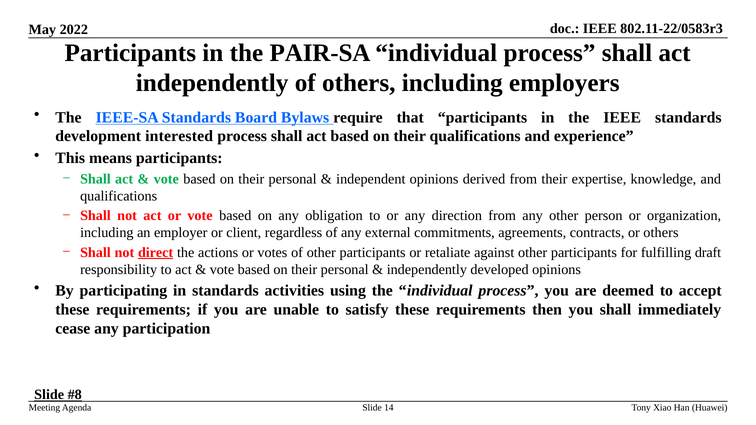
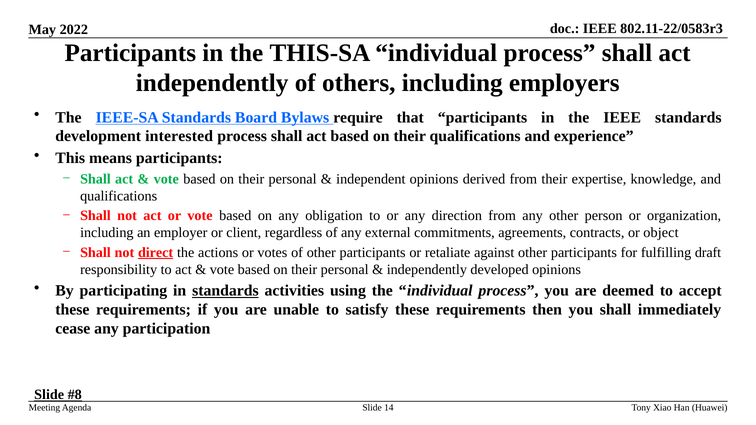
PAIR-SA: PAIR-SA -> THIS-SA
or others: others -> object
standards at (225, 291) underline: none -> present
